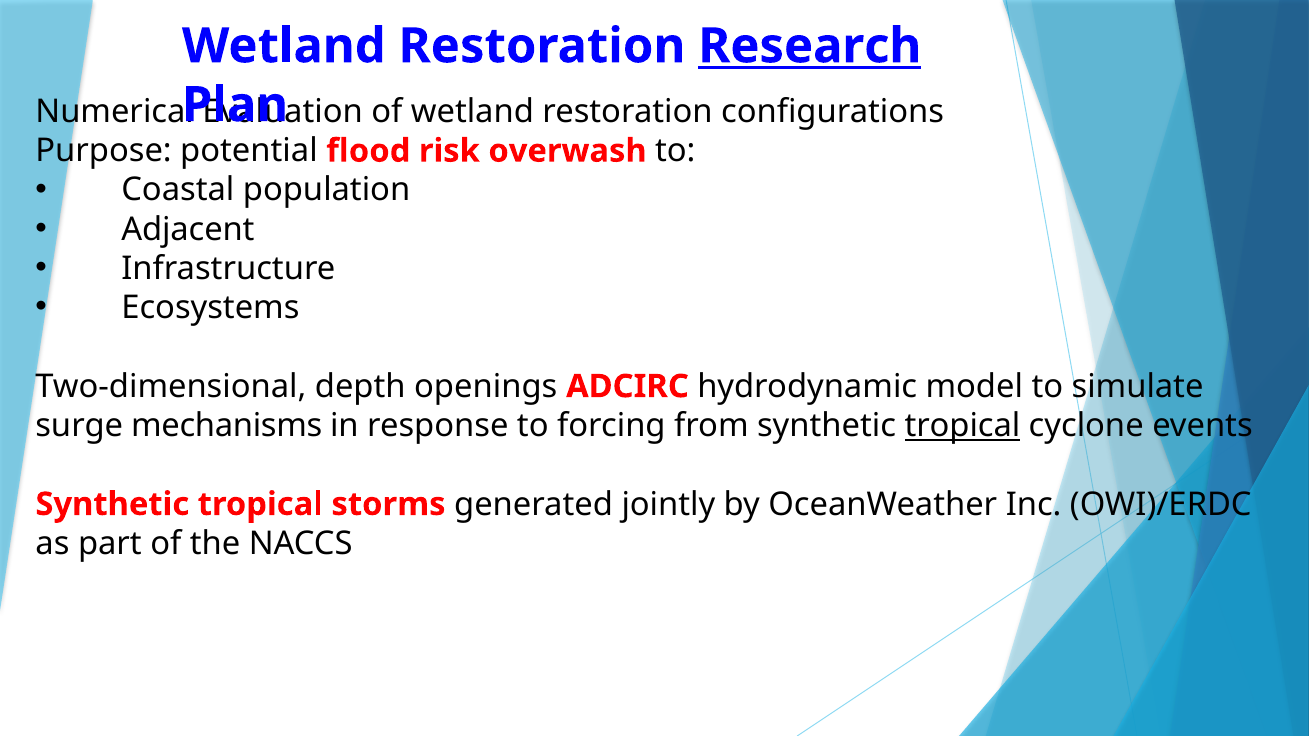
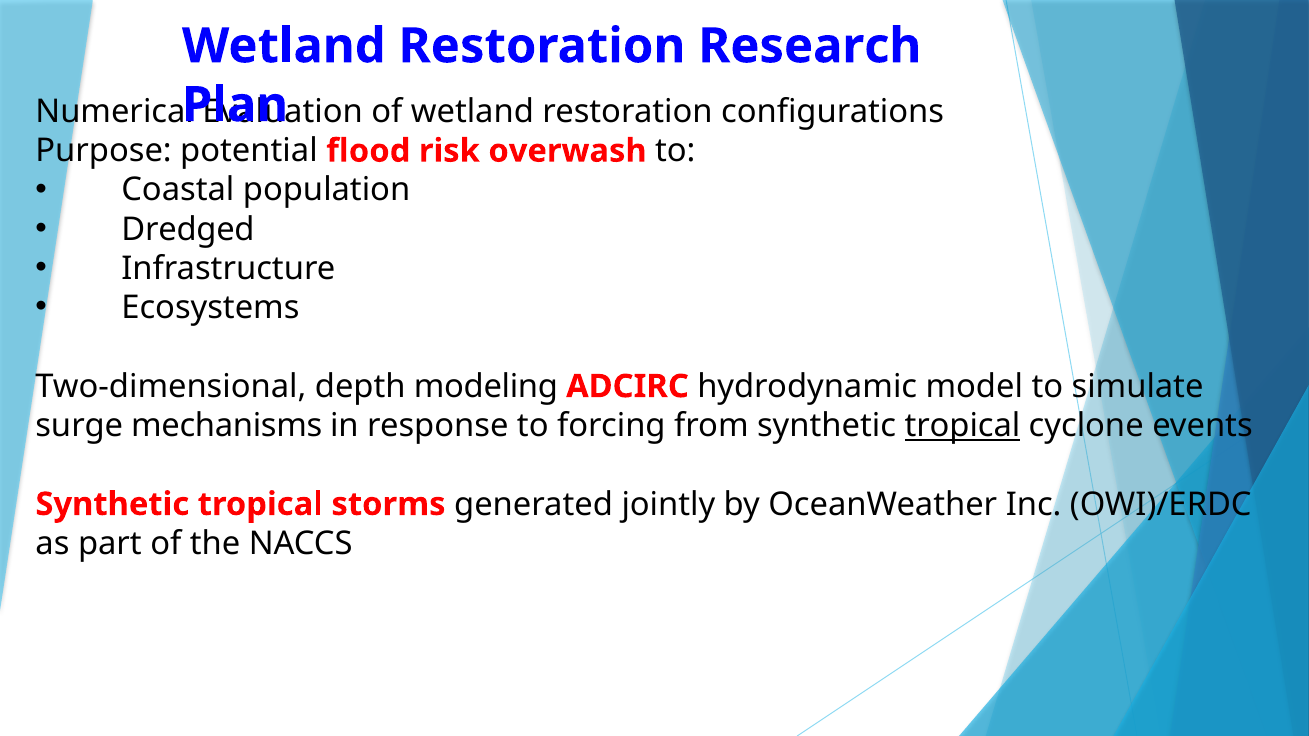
Research underline: present -> none
Adjacent: Adjacent -> Dredged
openings: openings -> modeling
